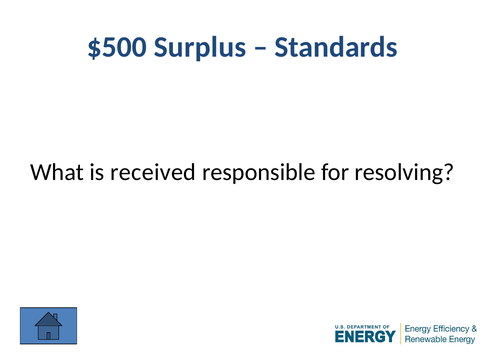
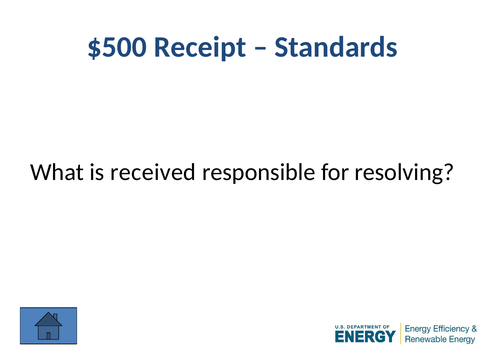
Surplus: Surplus -> Receipt
